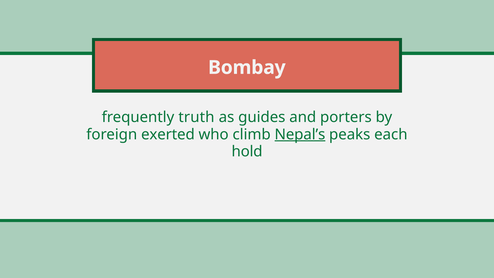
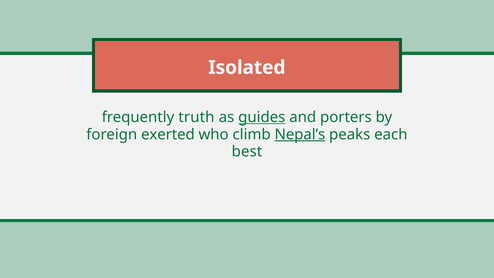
Bombay: Bombay -> Isolated
guides underline: none -> present
hold: hold -> best
